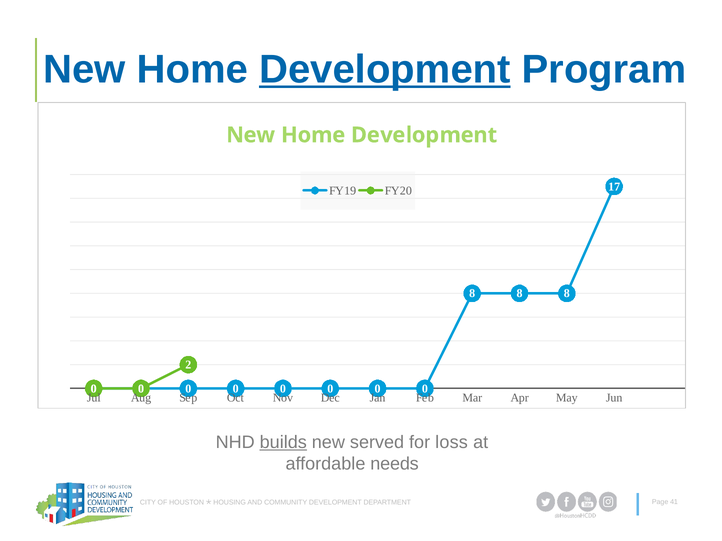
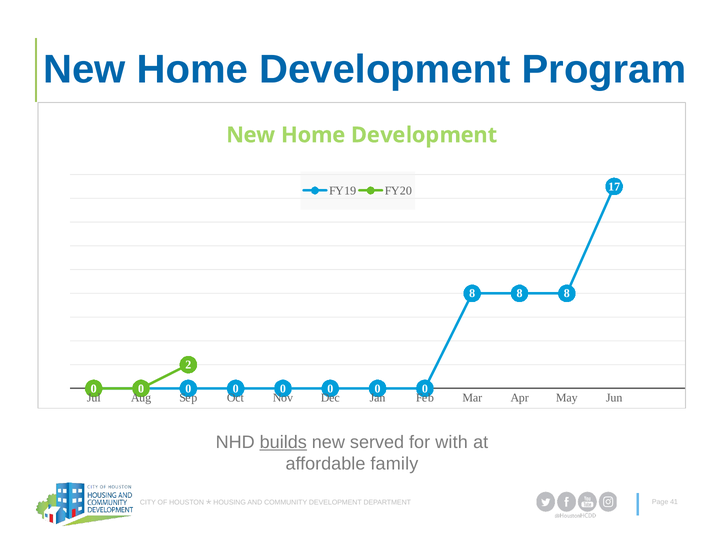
Development at (385, 70) underline: present -> none
loss: loss -> with
needs: needs -> family
